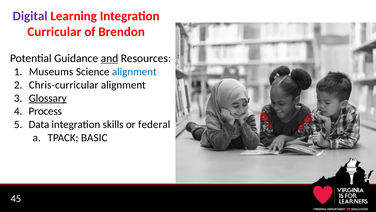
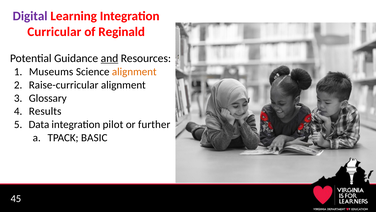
Brendon: Brendon -> Reginald
alignment at (134, 72) colour: blue -> orange
Chris-curricular: Chris-curricular -> Raise-curricular
Glossary underline: present -> none
Process: Process -> Results
skills: skills -> pilot
federal: federal -> further
